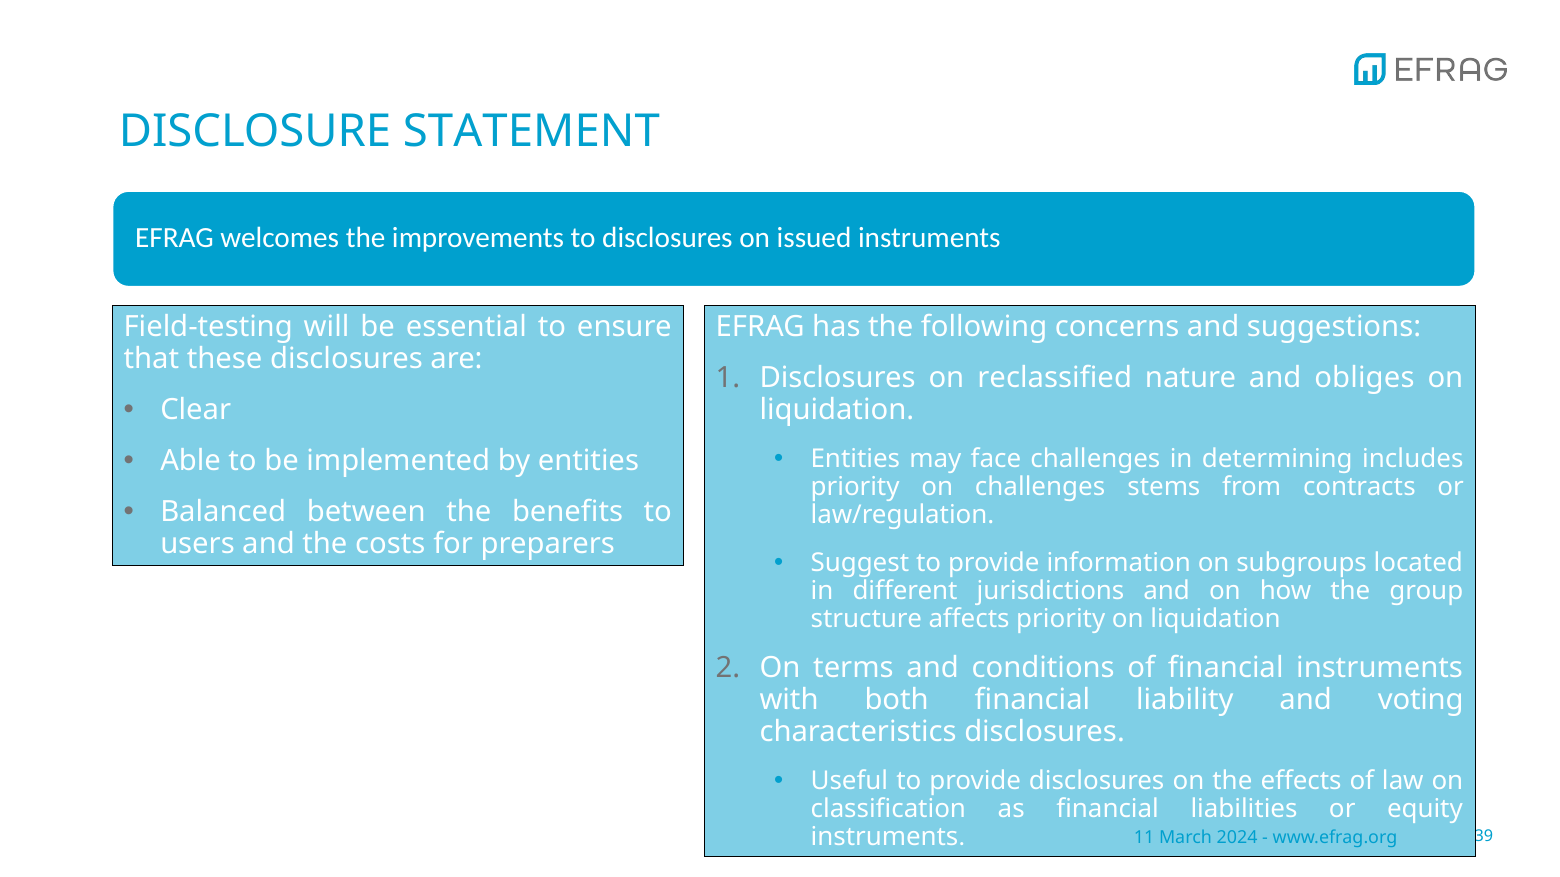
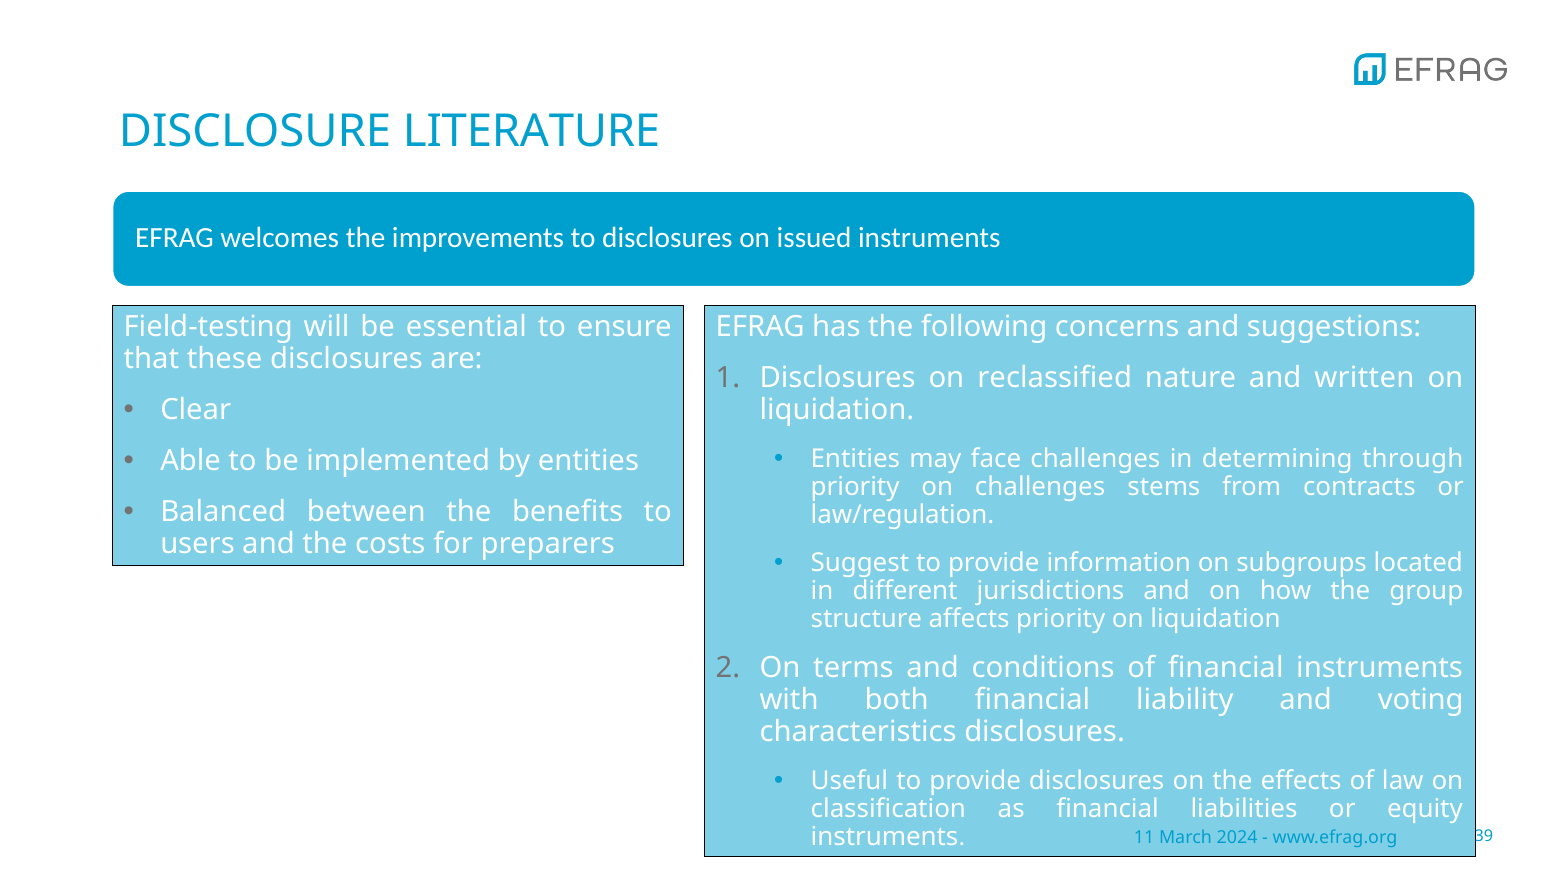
STATEMENT: STATEMENT -> LITERATURE
obliges: obliges -> written
includes: includes -> through
